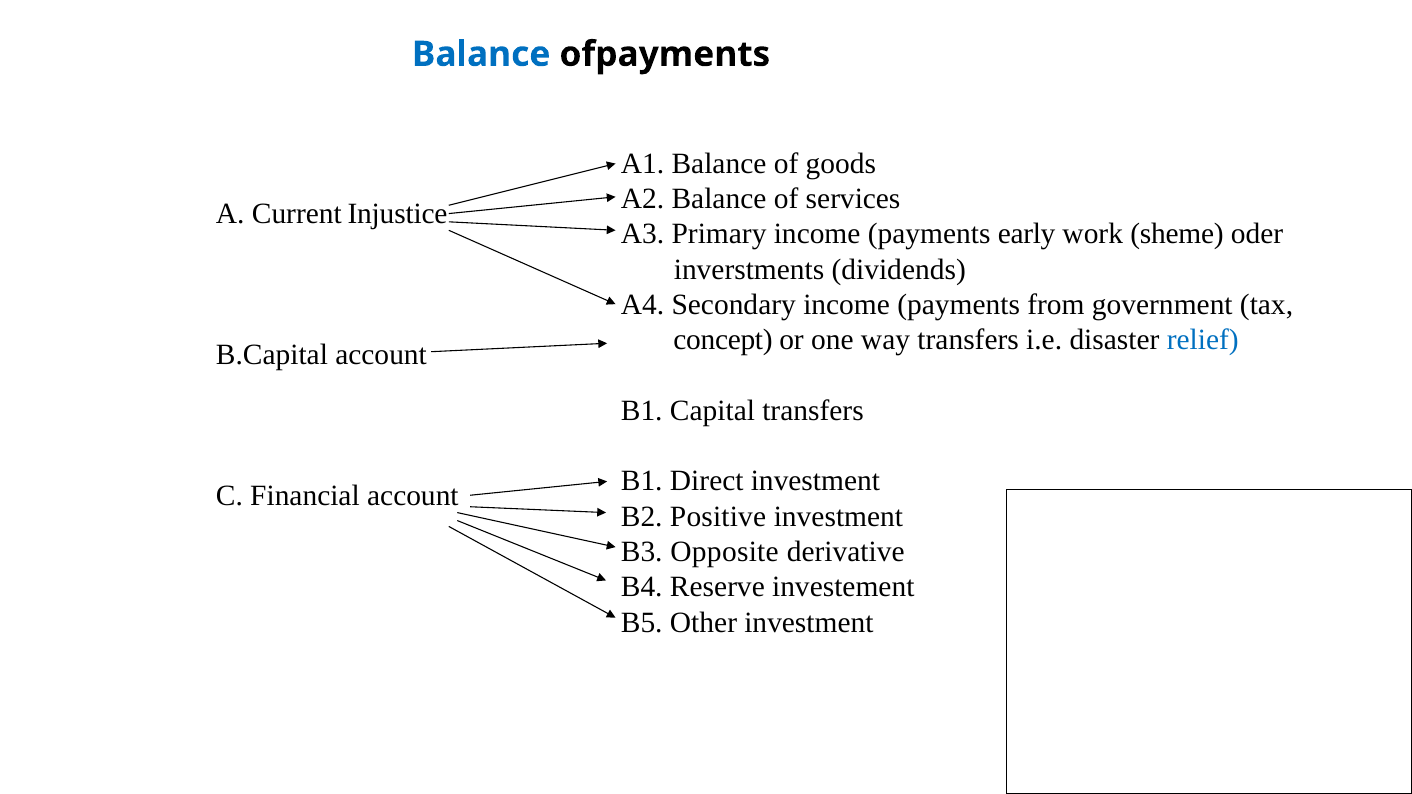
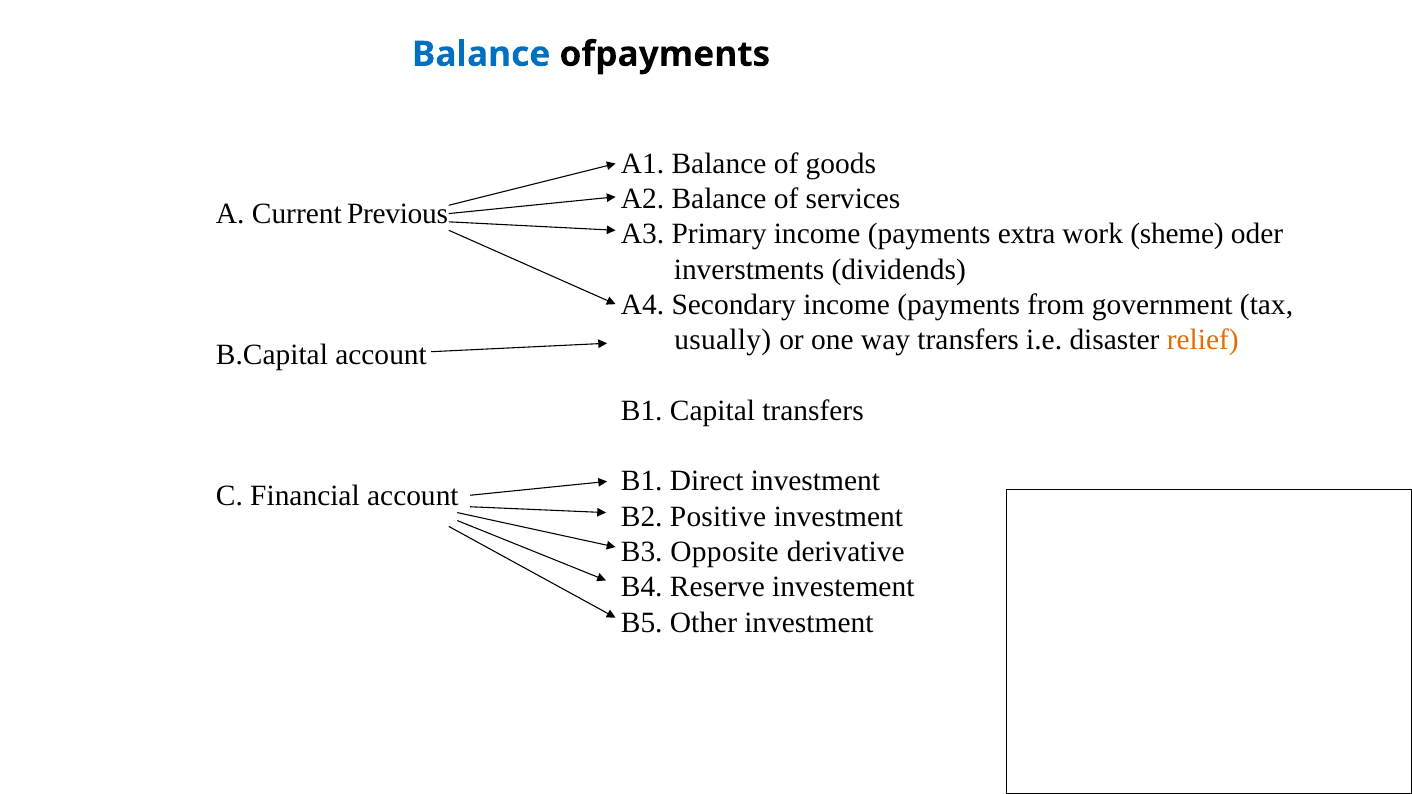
Injustice: Injustice -> Previous
early: early -> extra
concept: concept -> usually
relief colour: blue -> orange
